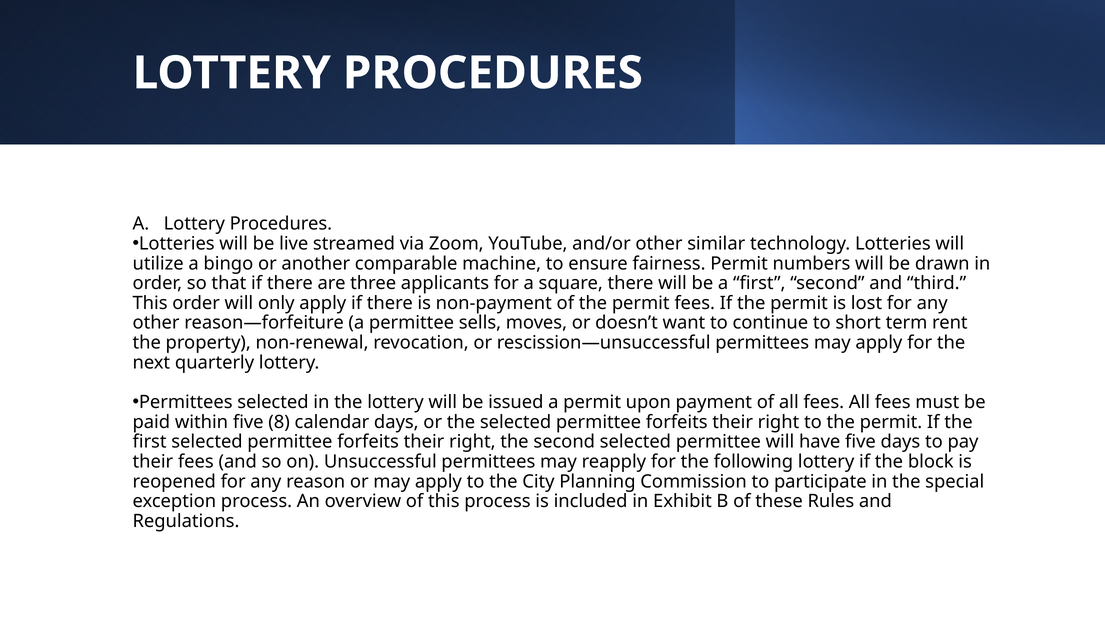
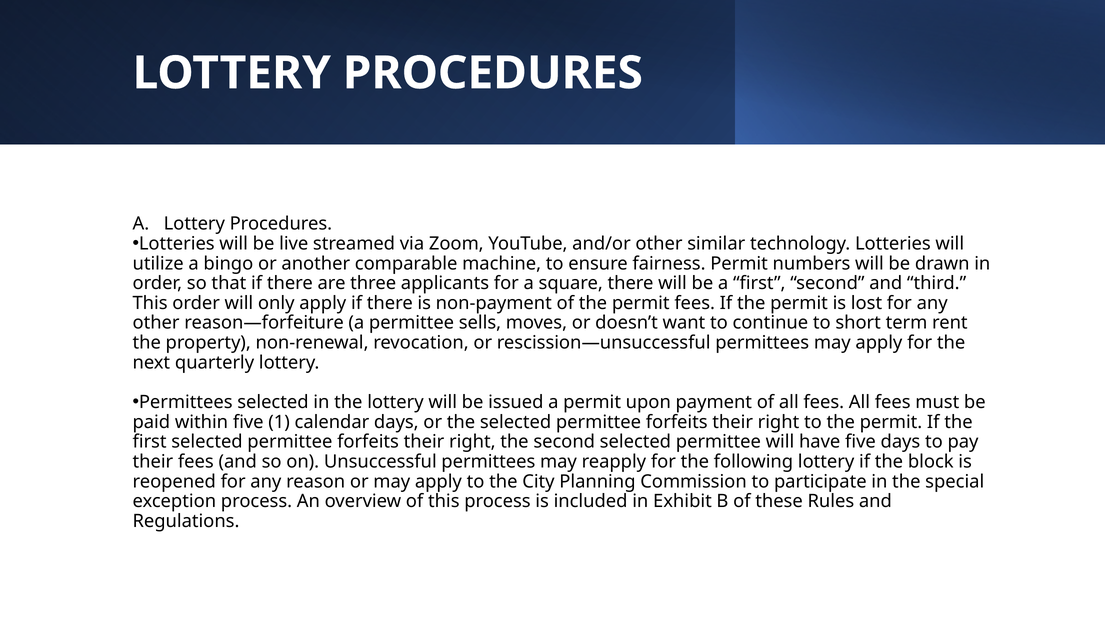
8: 8 -> 1
